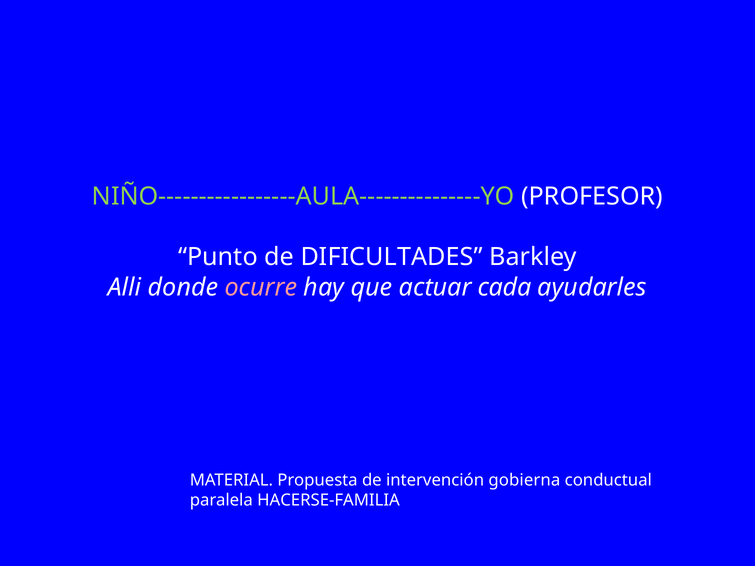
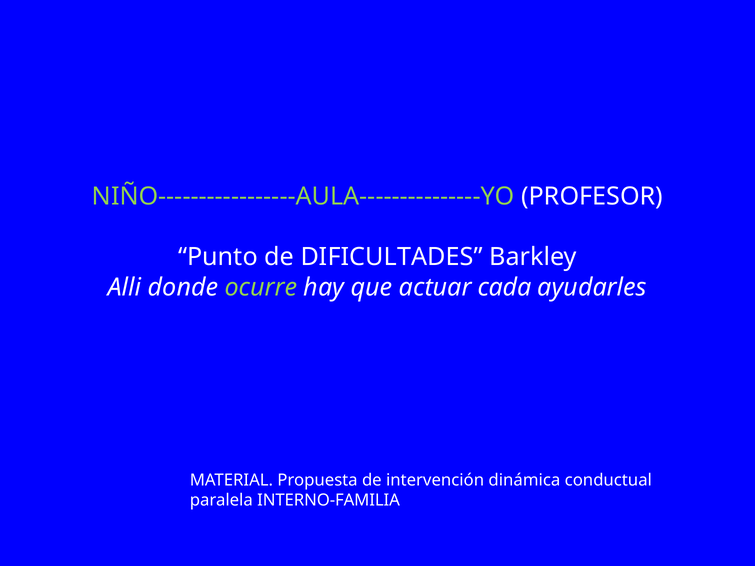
ocurre colour: pink -> light green
gobierna: gobierna -> dinámica
HACERSE-FAMILIA: HACERSE-FAMILIA -> INTERNO-FAMILIA
